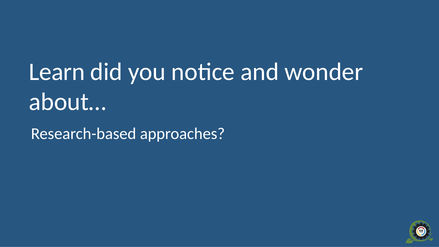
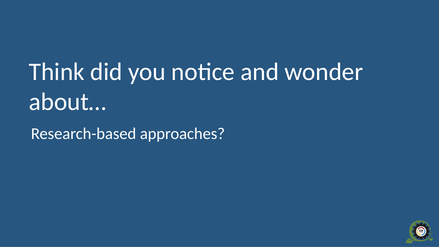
Learn: Learn -> Think
